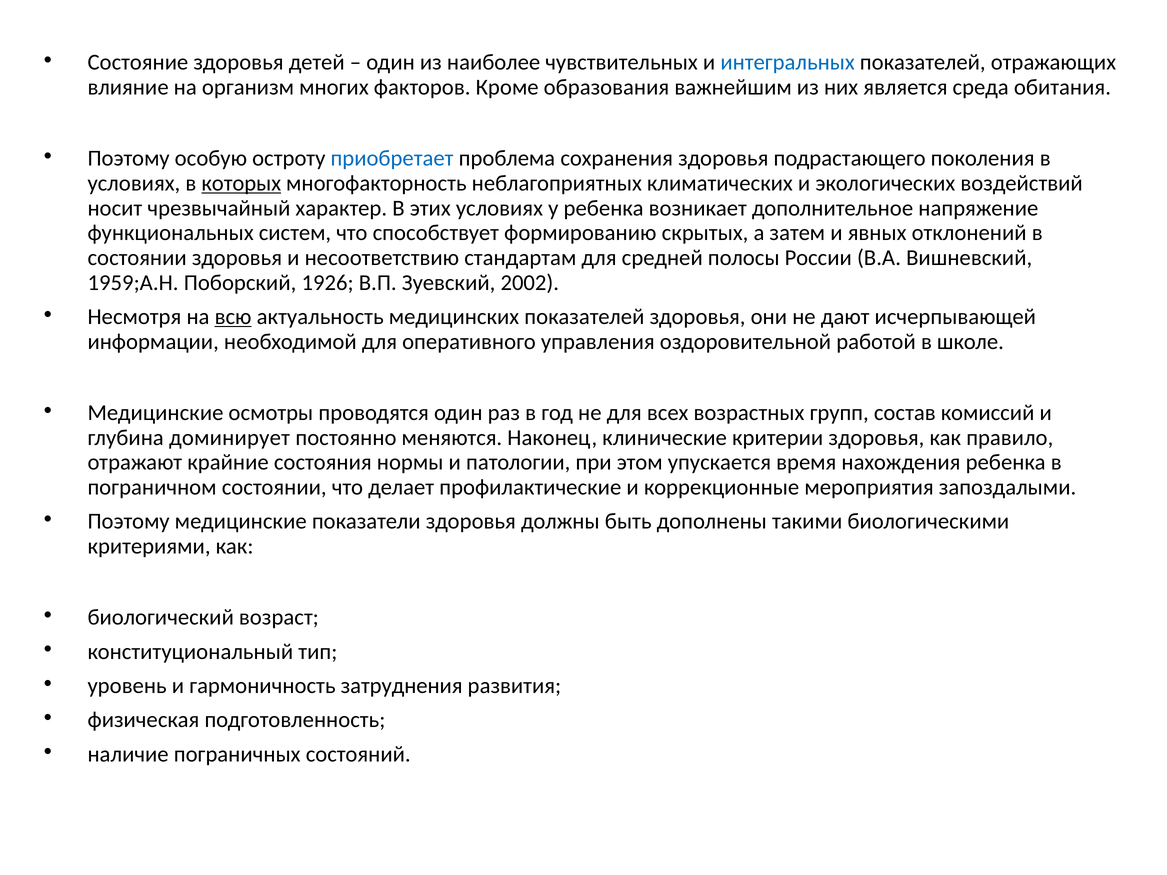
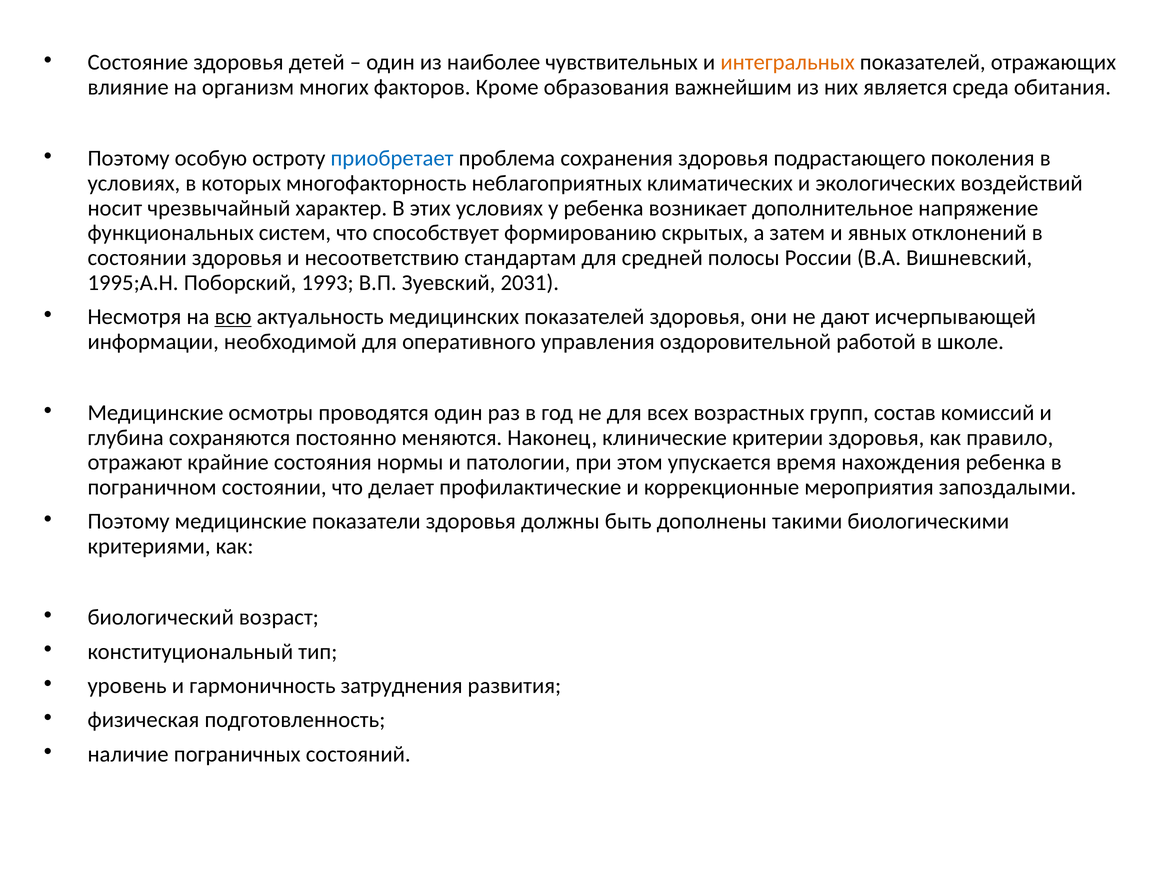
интегральных colour: blue -> orange
которых underline: present -> none
1959;А.Н: 1959;А.Н -> 1995;А.Н
1926: 1926 -> 1993
2002: 2002 -> 2031
доминирует: доминирует -> сохраняются
